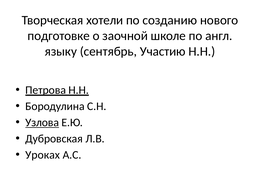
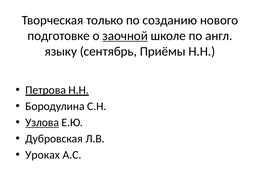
хотели: хотели -> только
заочной underline: none -> present
Участию: Участию -> Приёмы
